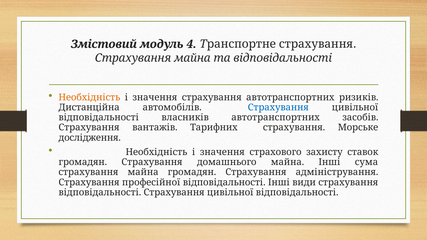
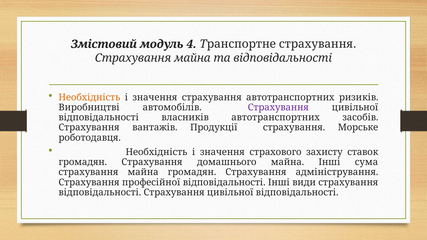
Дистанційна: Дистанційна -> Виробництві
Страхування at (278, 108) colour: blue -> purple
Тарифних: Тарифних -> Продукції
дослідження: дослідження -> роботодавця
